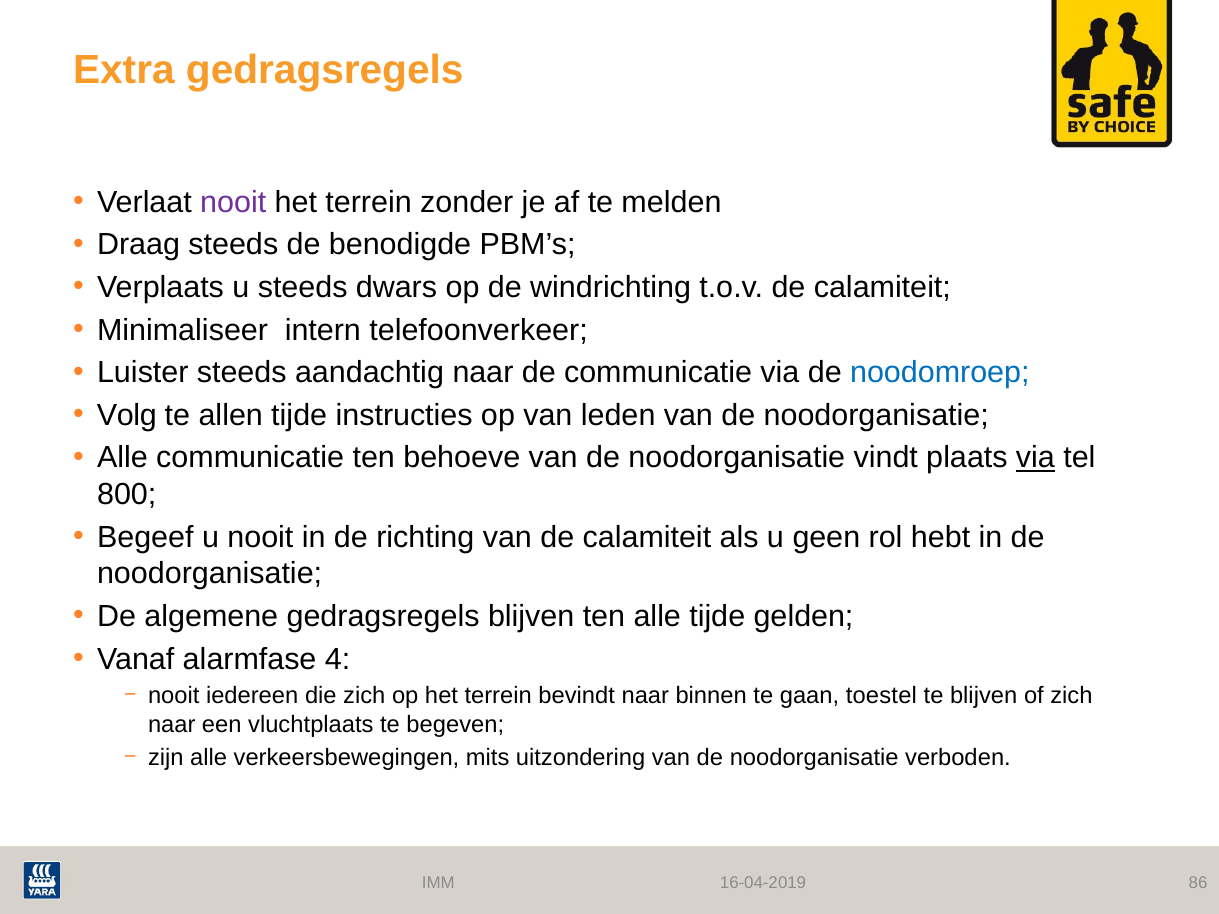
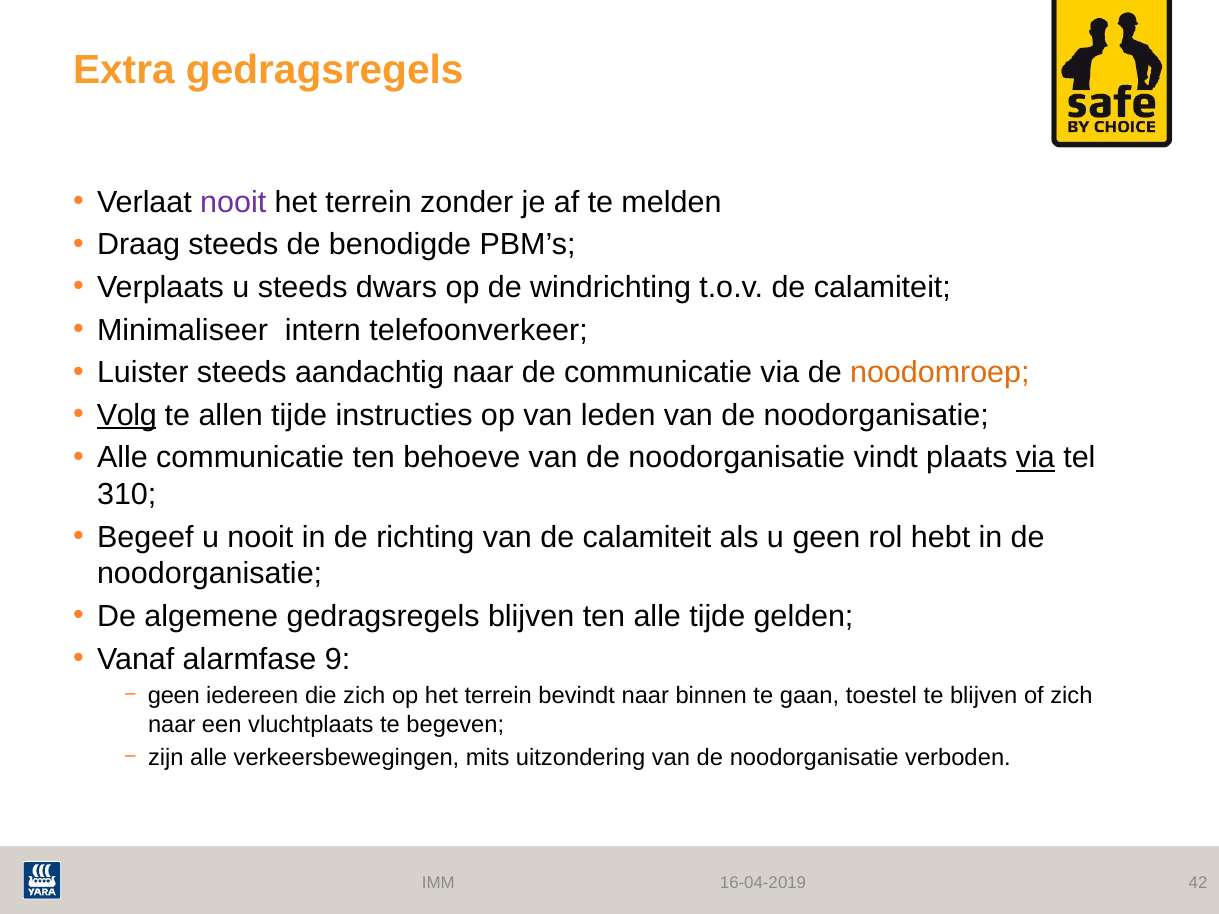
noodomroep colour: blue -> orange
Volg underline: none -> present
800: 800 -> 310
4: 4 -> 9
nooit at (174, 696): nooit -> geen
86: 86 -> 42
